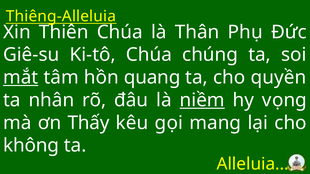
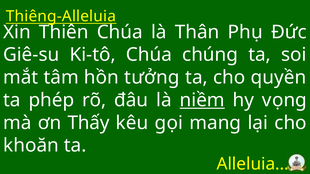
mắt underline: present -> none
quang: quang -> tưởng
nhân: nhân -> phép
không: không -> khoăn
